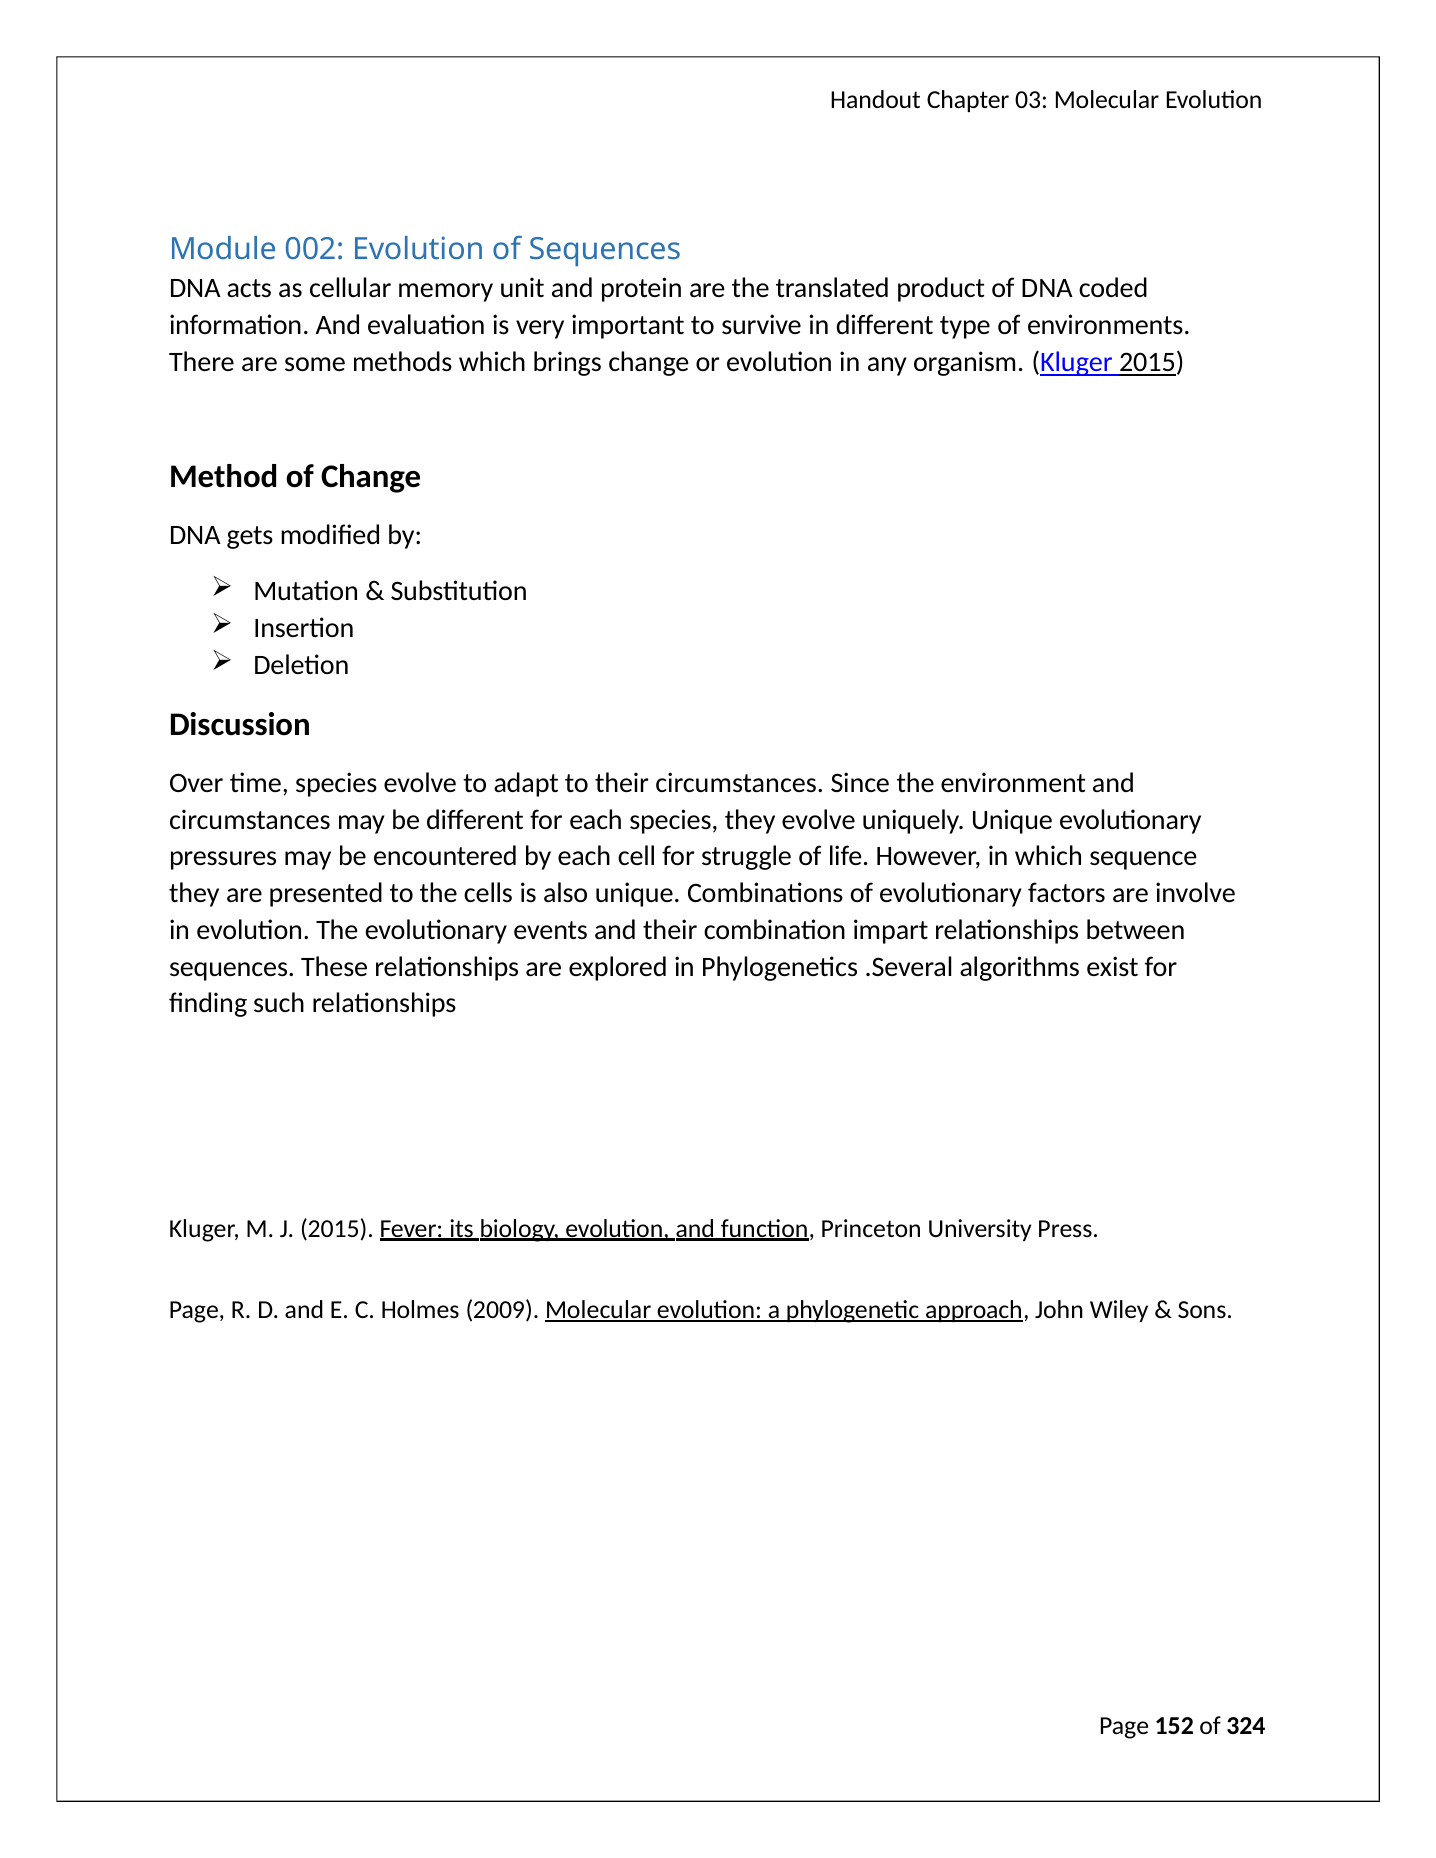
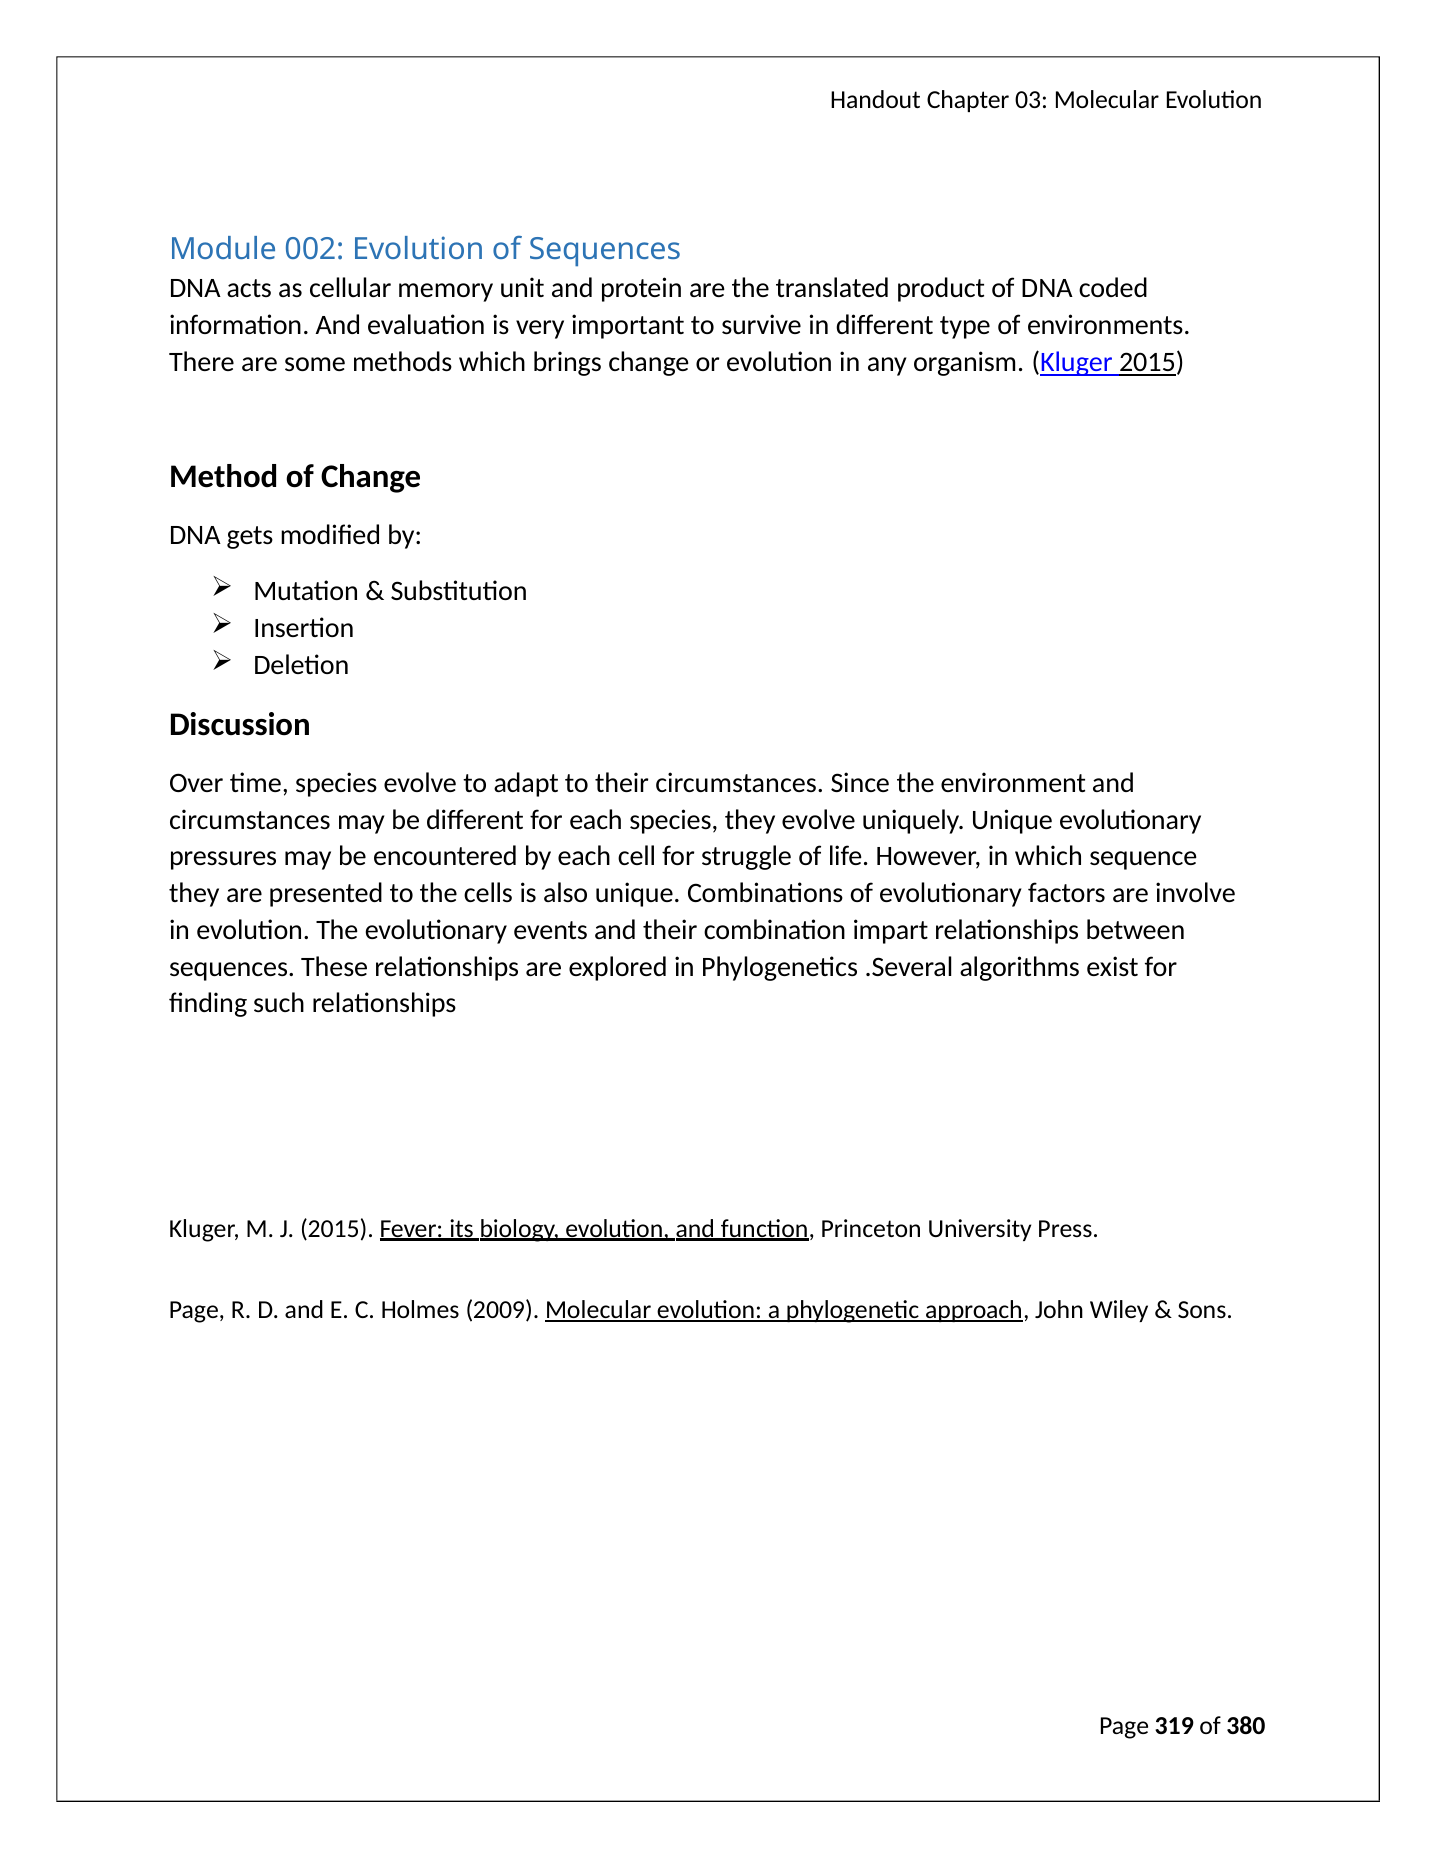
152: 152 -> 319
324: 324 -> 380
